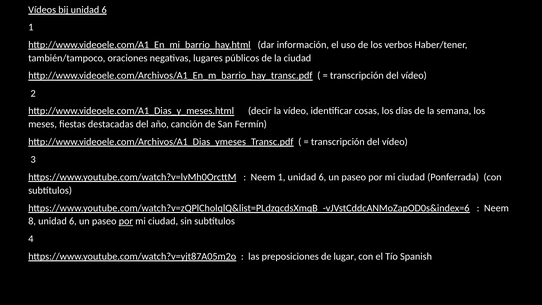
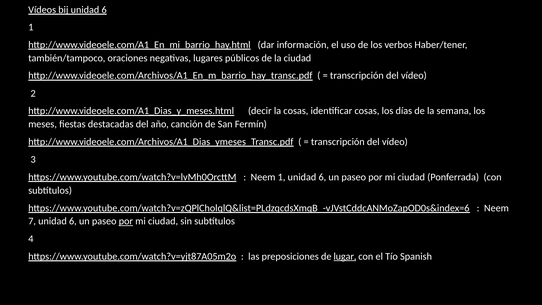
la vídeo: vídeo -> cosas
8: 8 -> 7
lugar underline: none -> present
